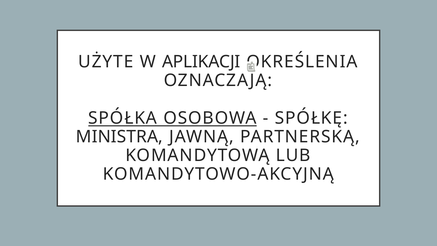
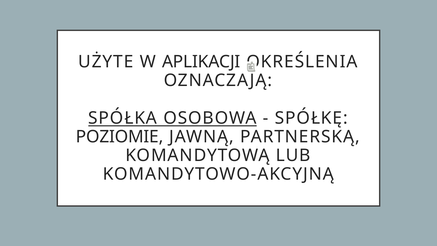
MINISTRA: MINISTRA -> POZIOMIE
